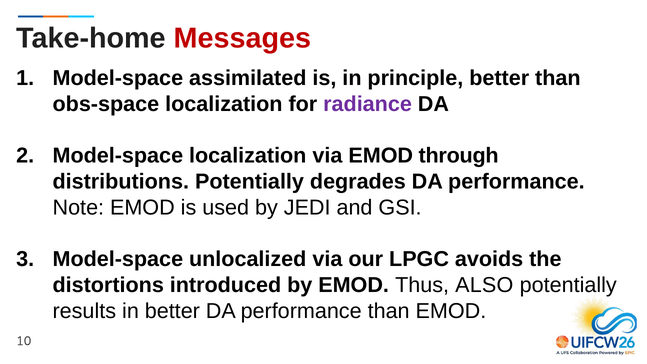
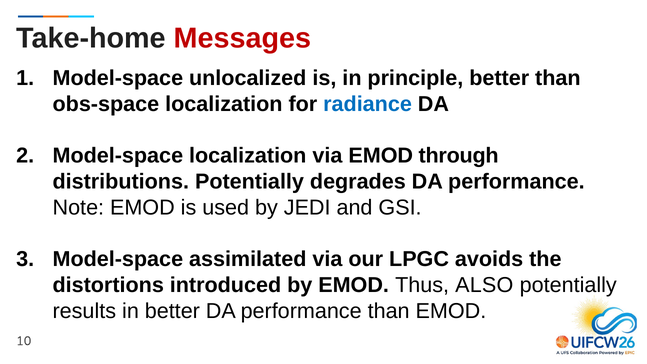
assimilated: assimilated -> unlocalized
radiance colour: purple -> blue
unlocalized: unlocalized -> assimilated
